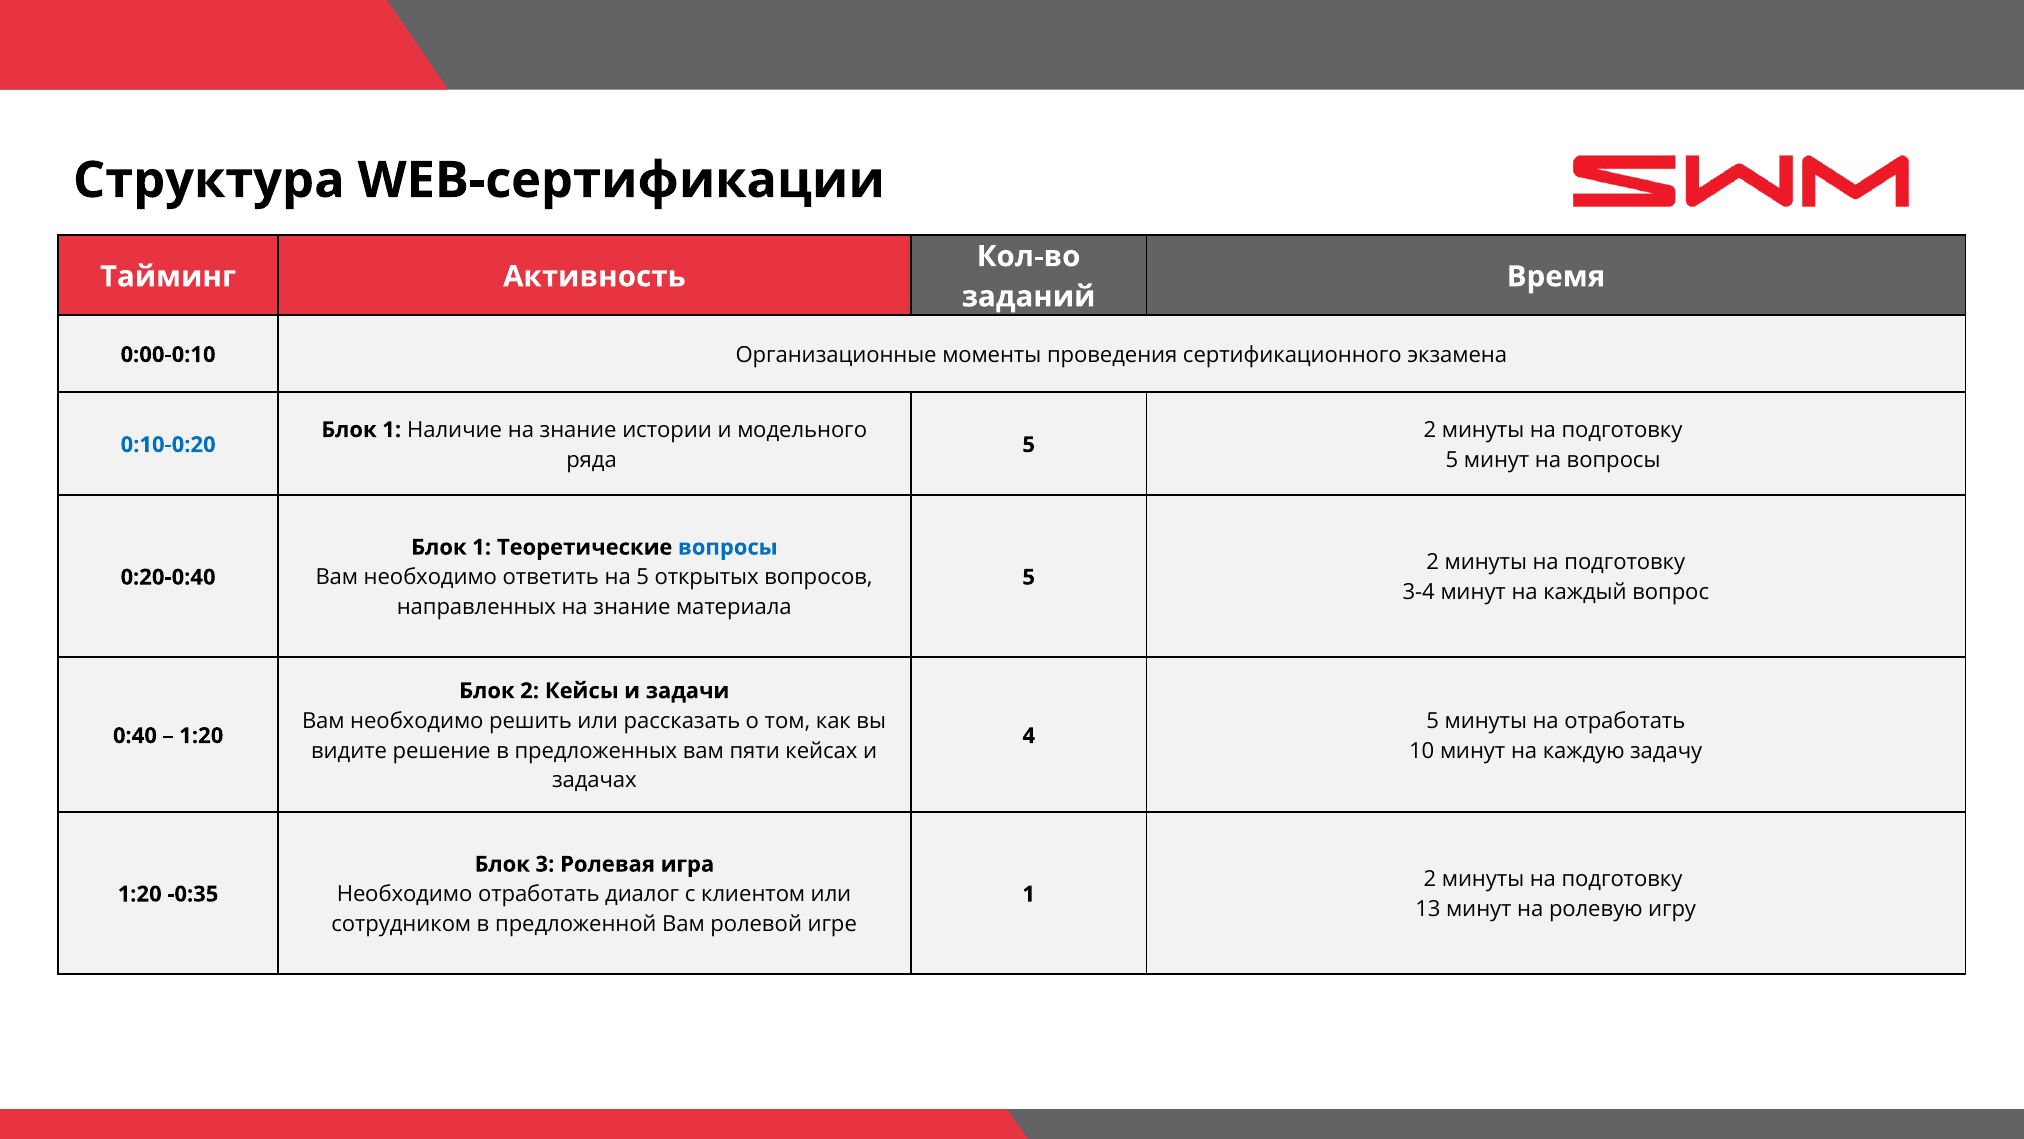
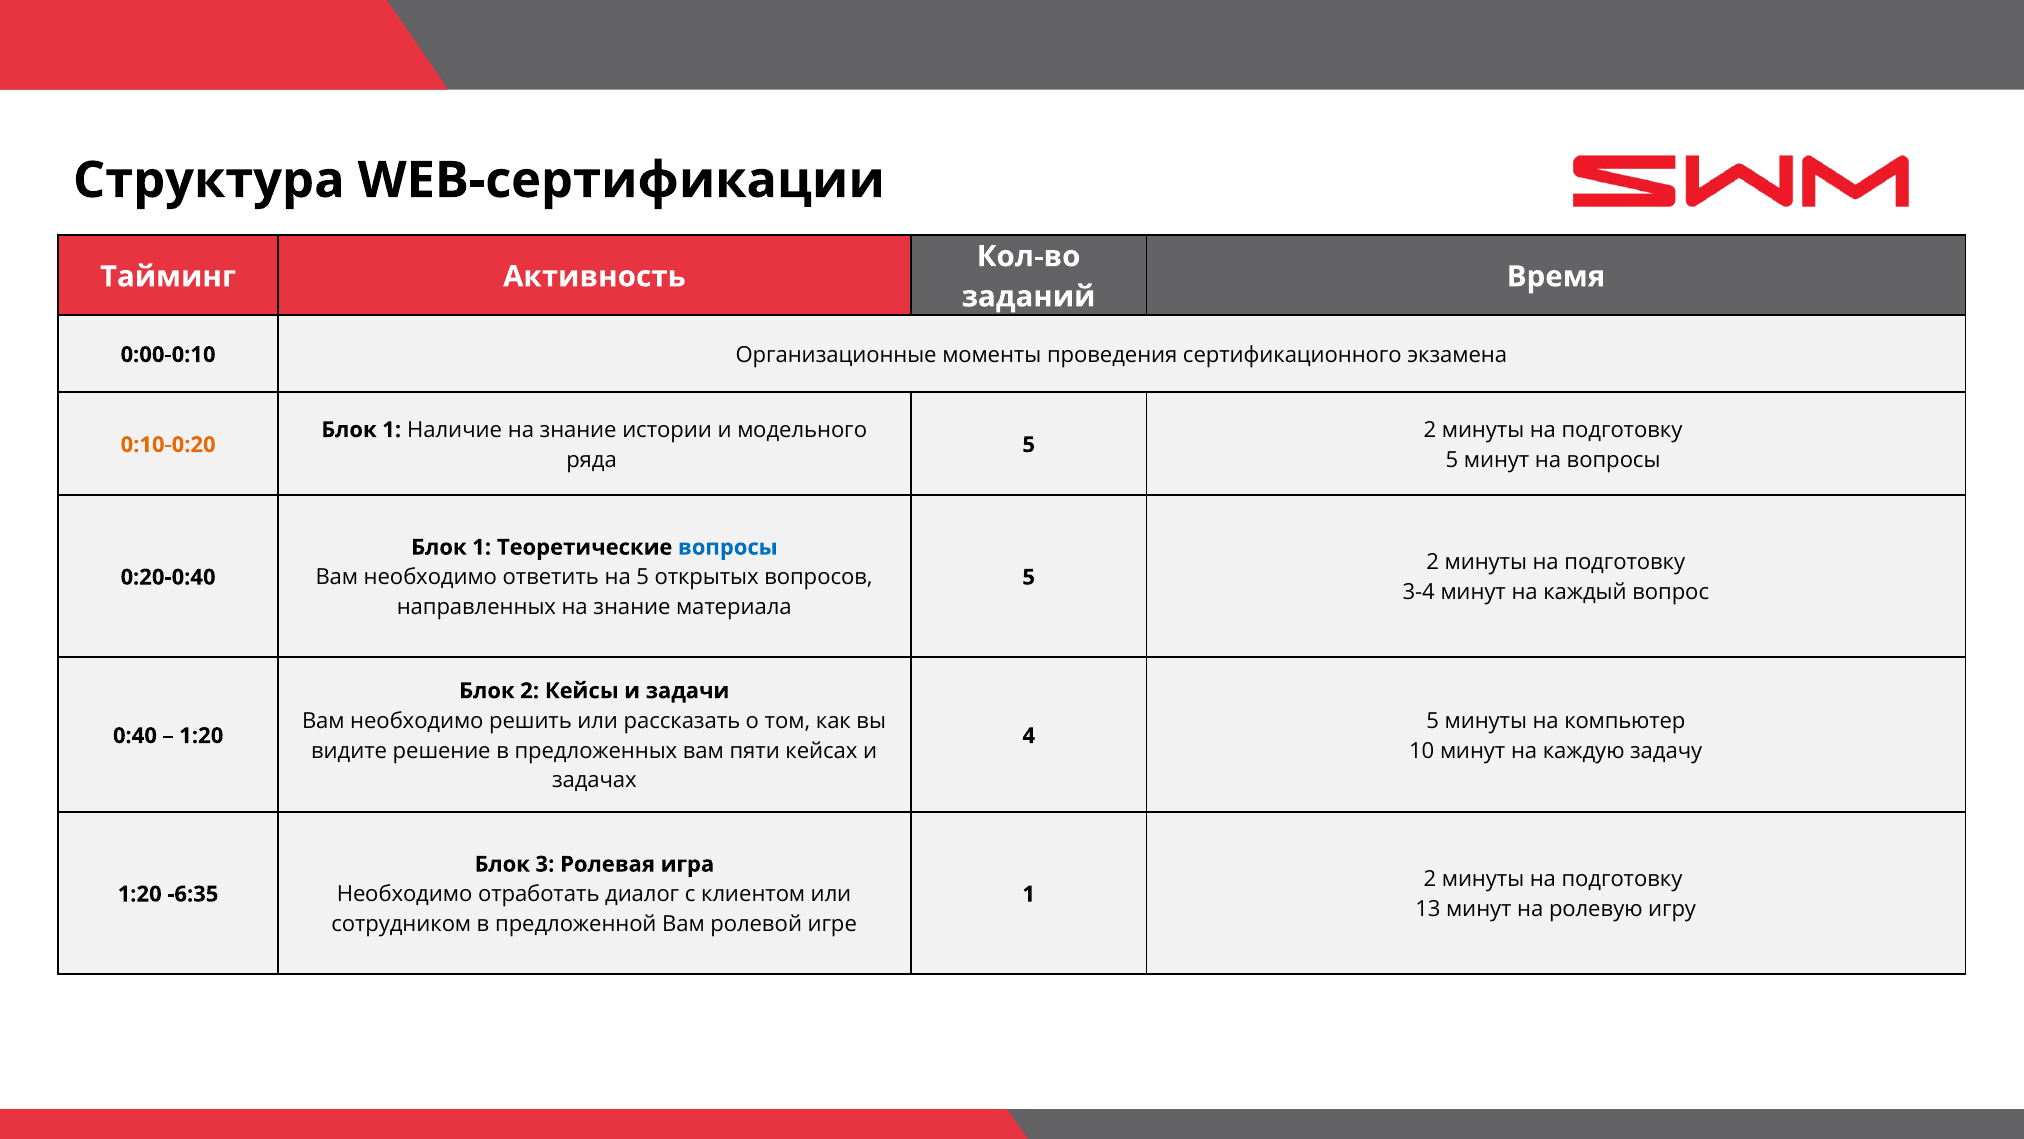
0:10-0:20 colour: blue -> orange
на отработать: отработать -> компьютер
-0:35: -0:35 -> -6:35
